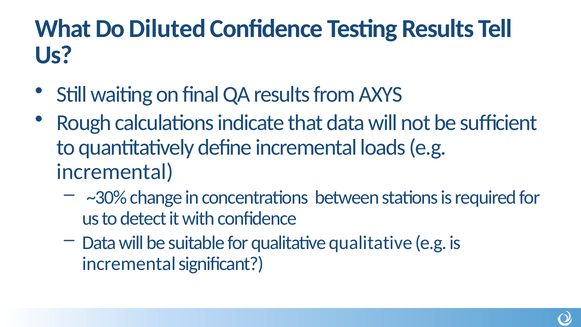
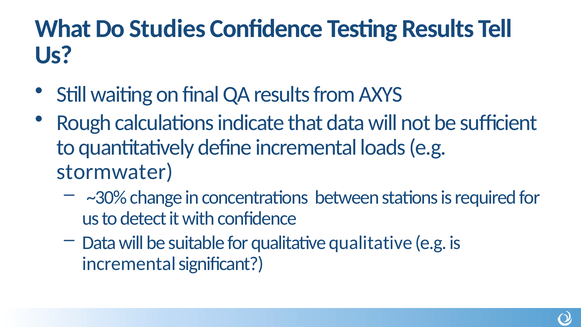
Diluted: Diluted -> Studies
incremental at (115, 172): incremental -> stormwater
